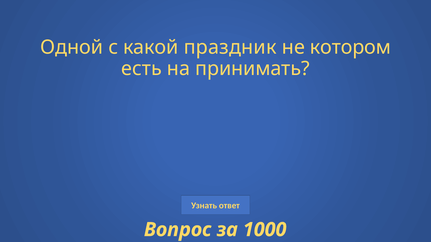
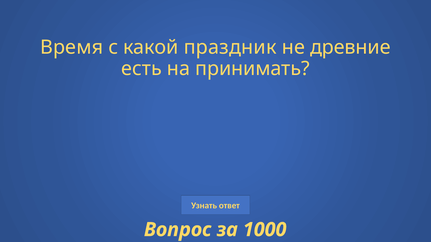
Одной: Одной -> Время
котором: котором -> древние
